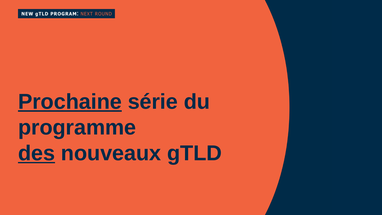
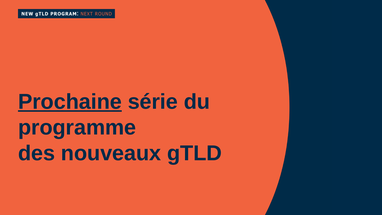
des underline: present -> none
